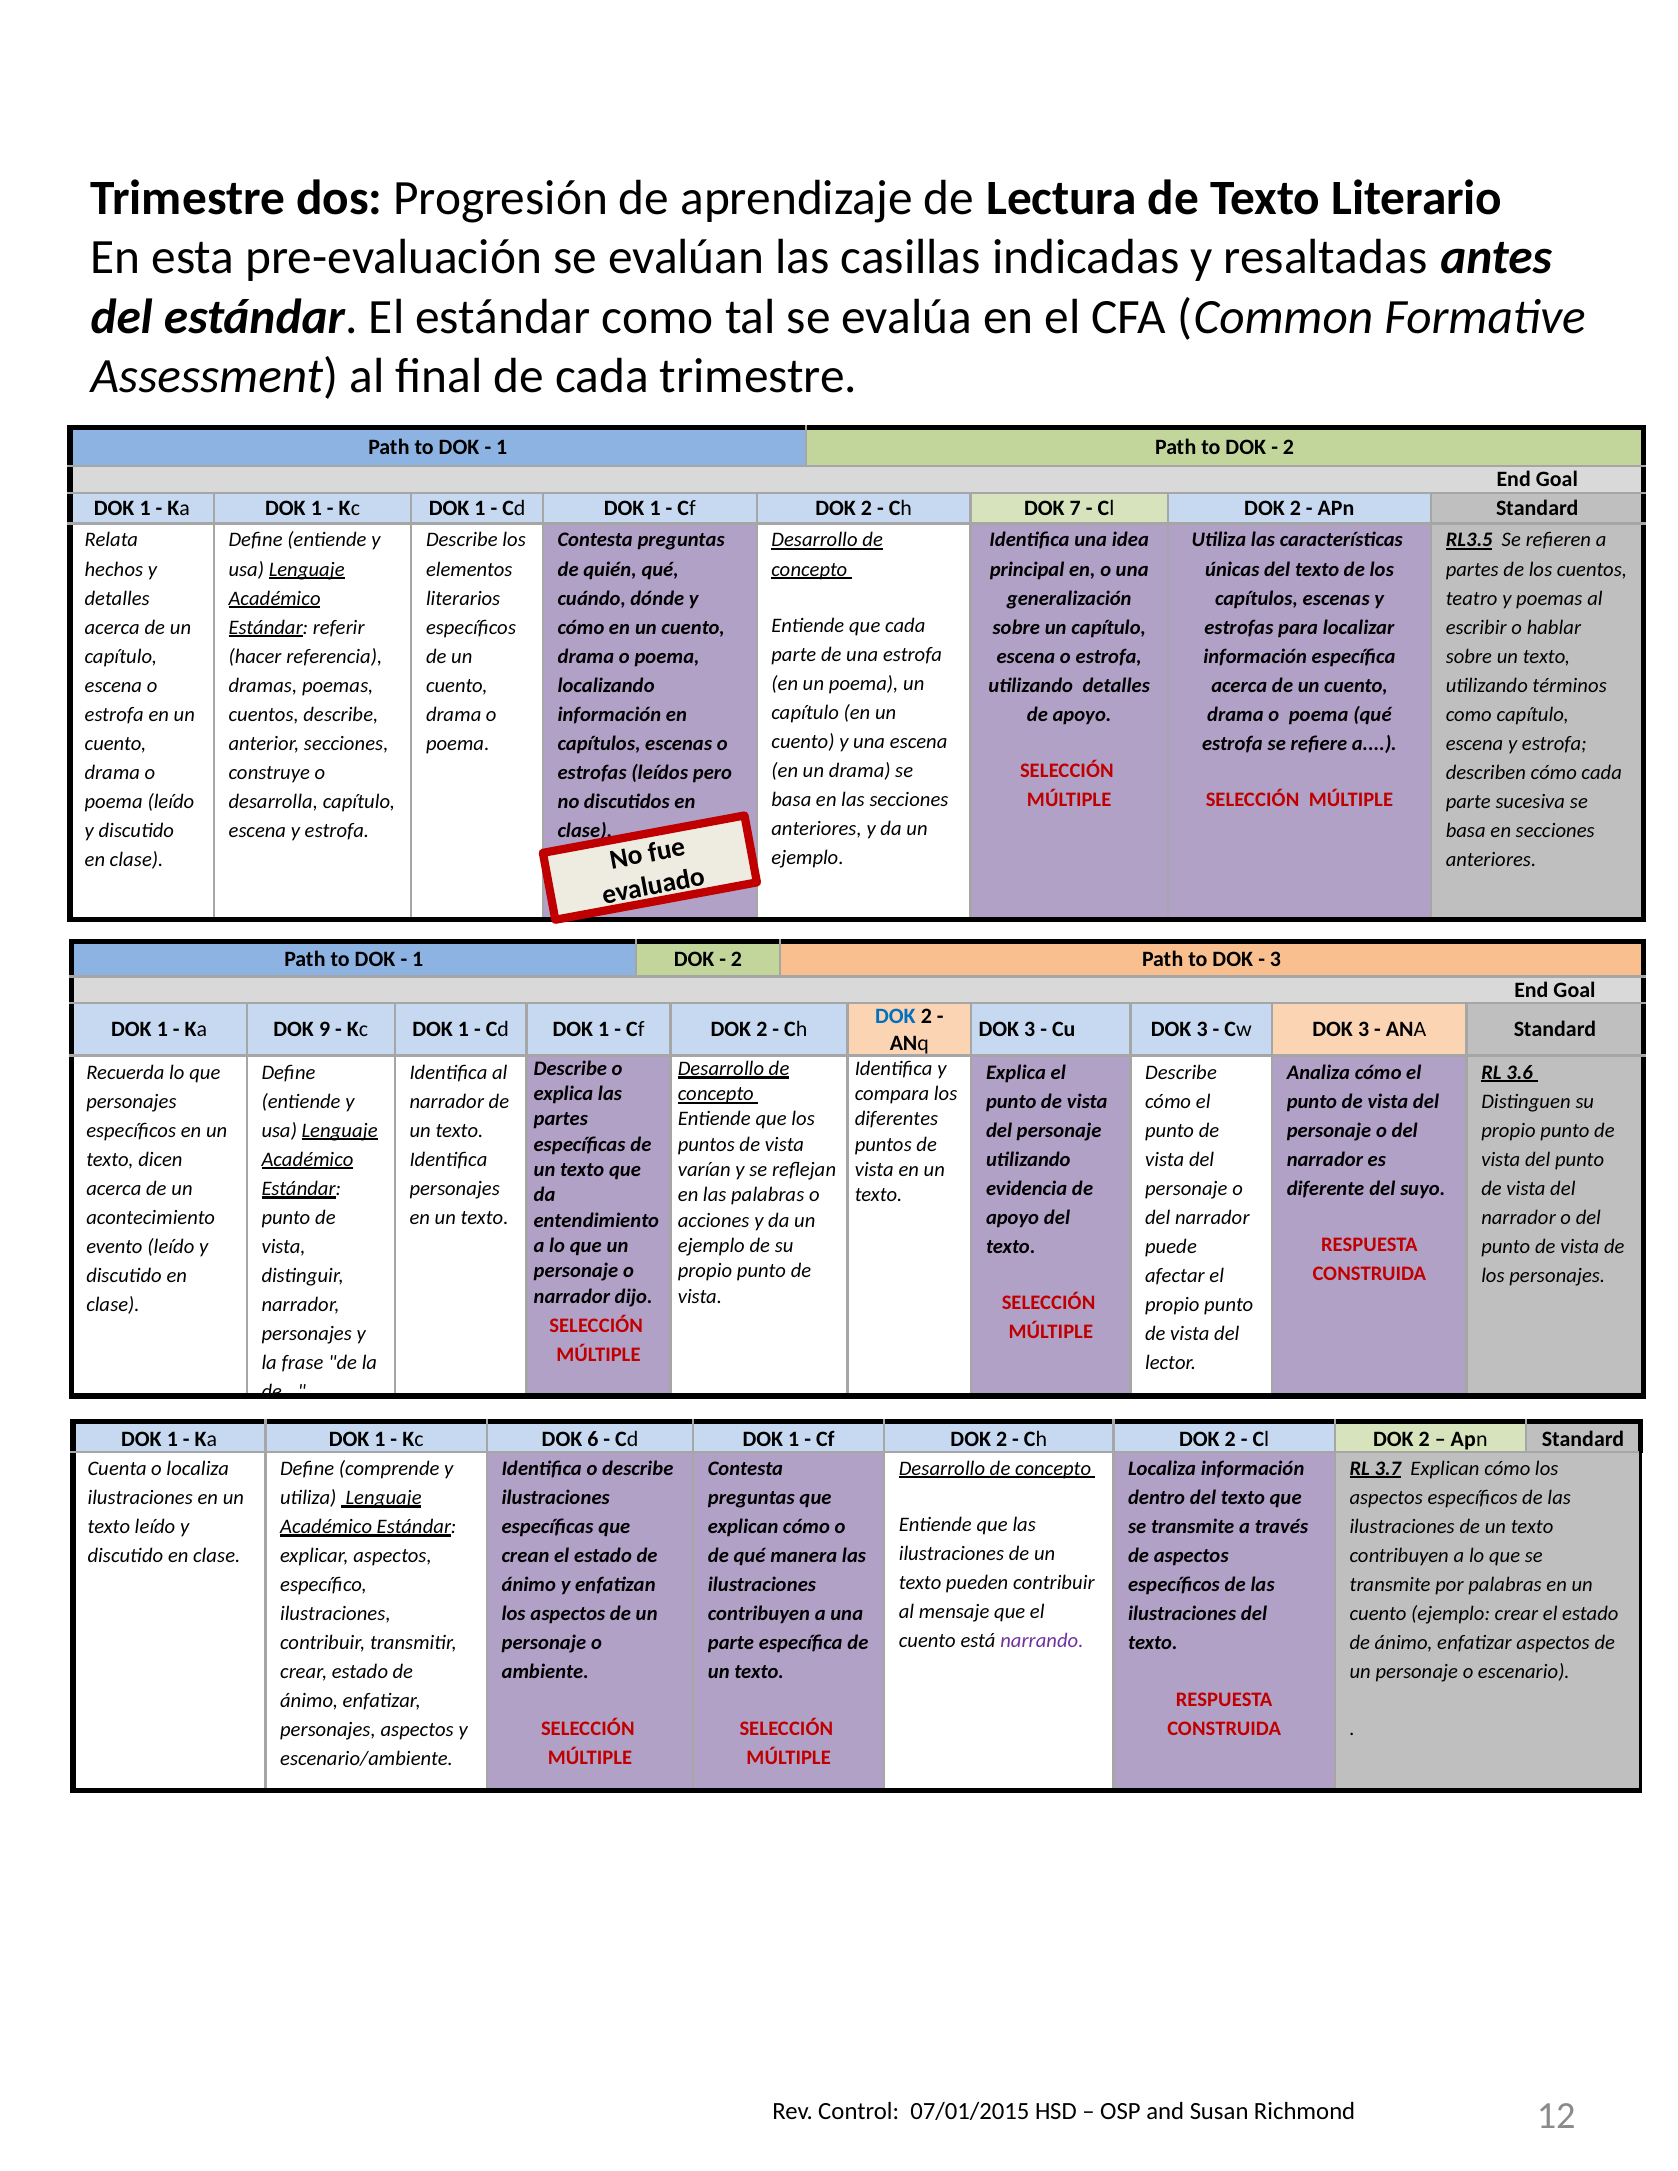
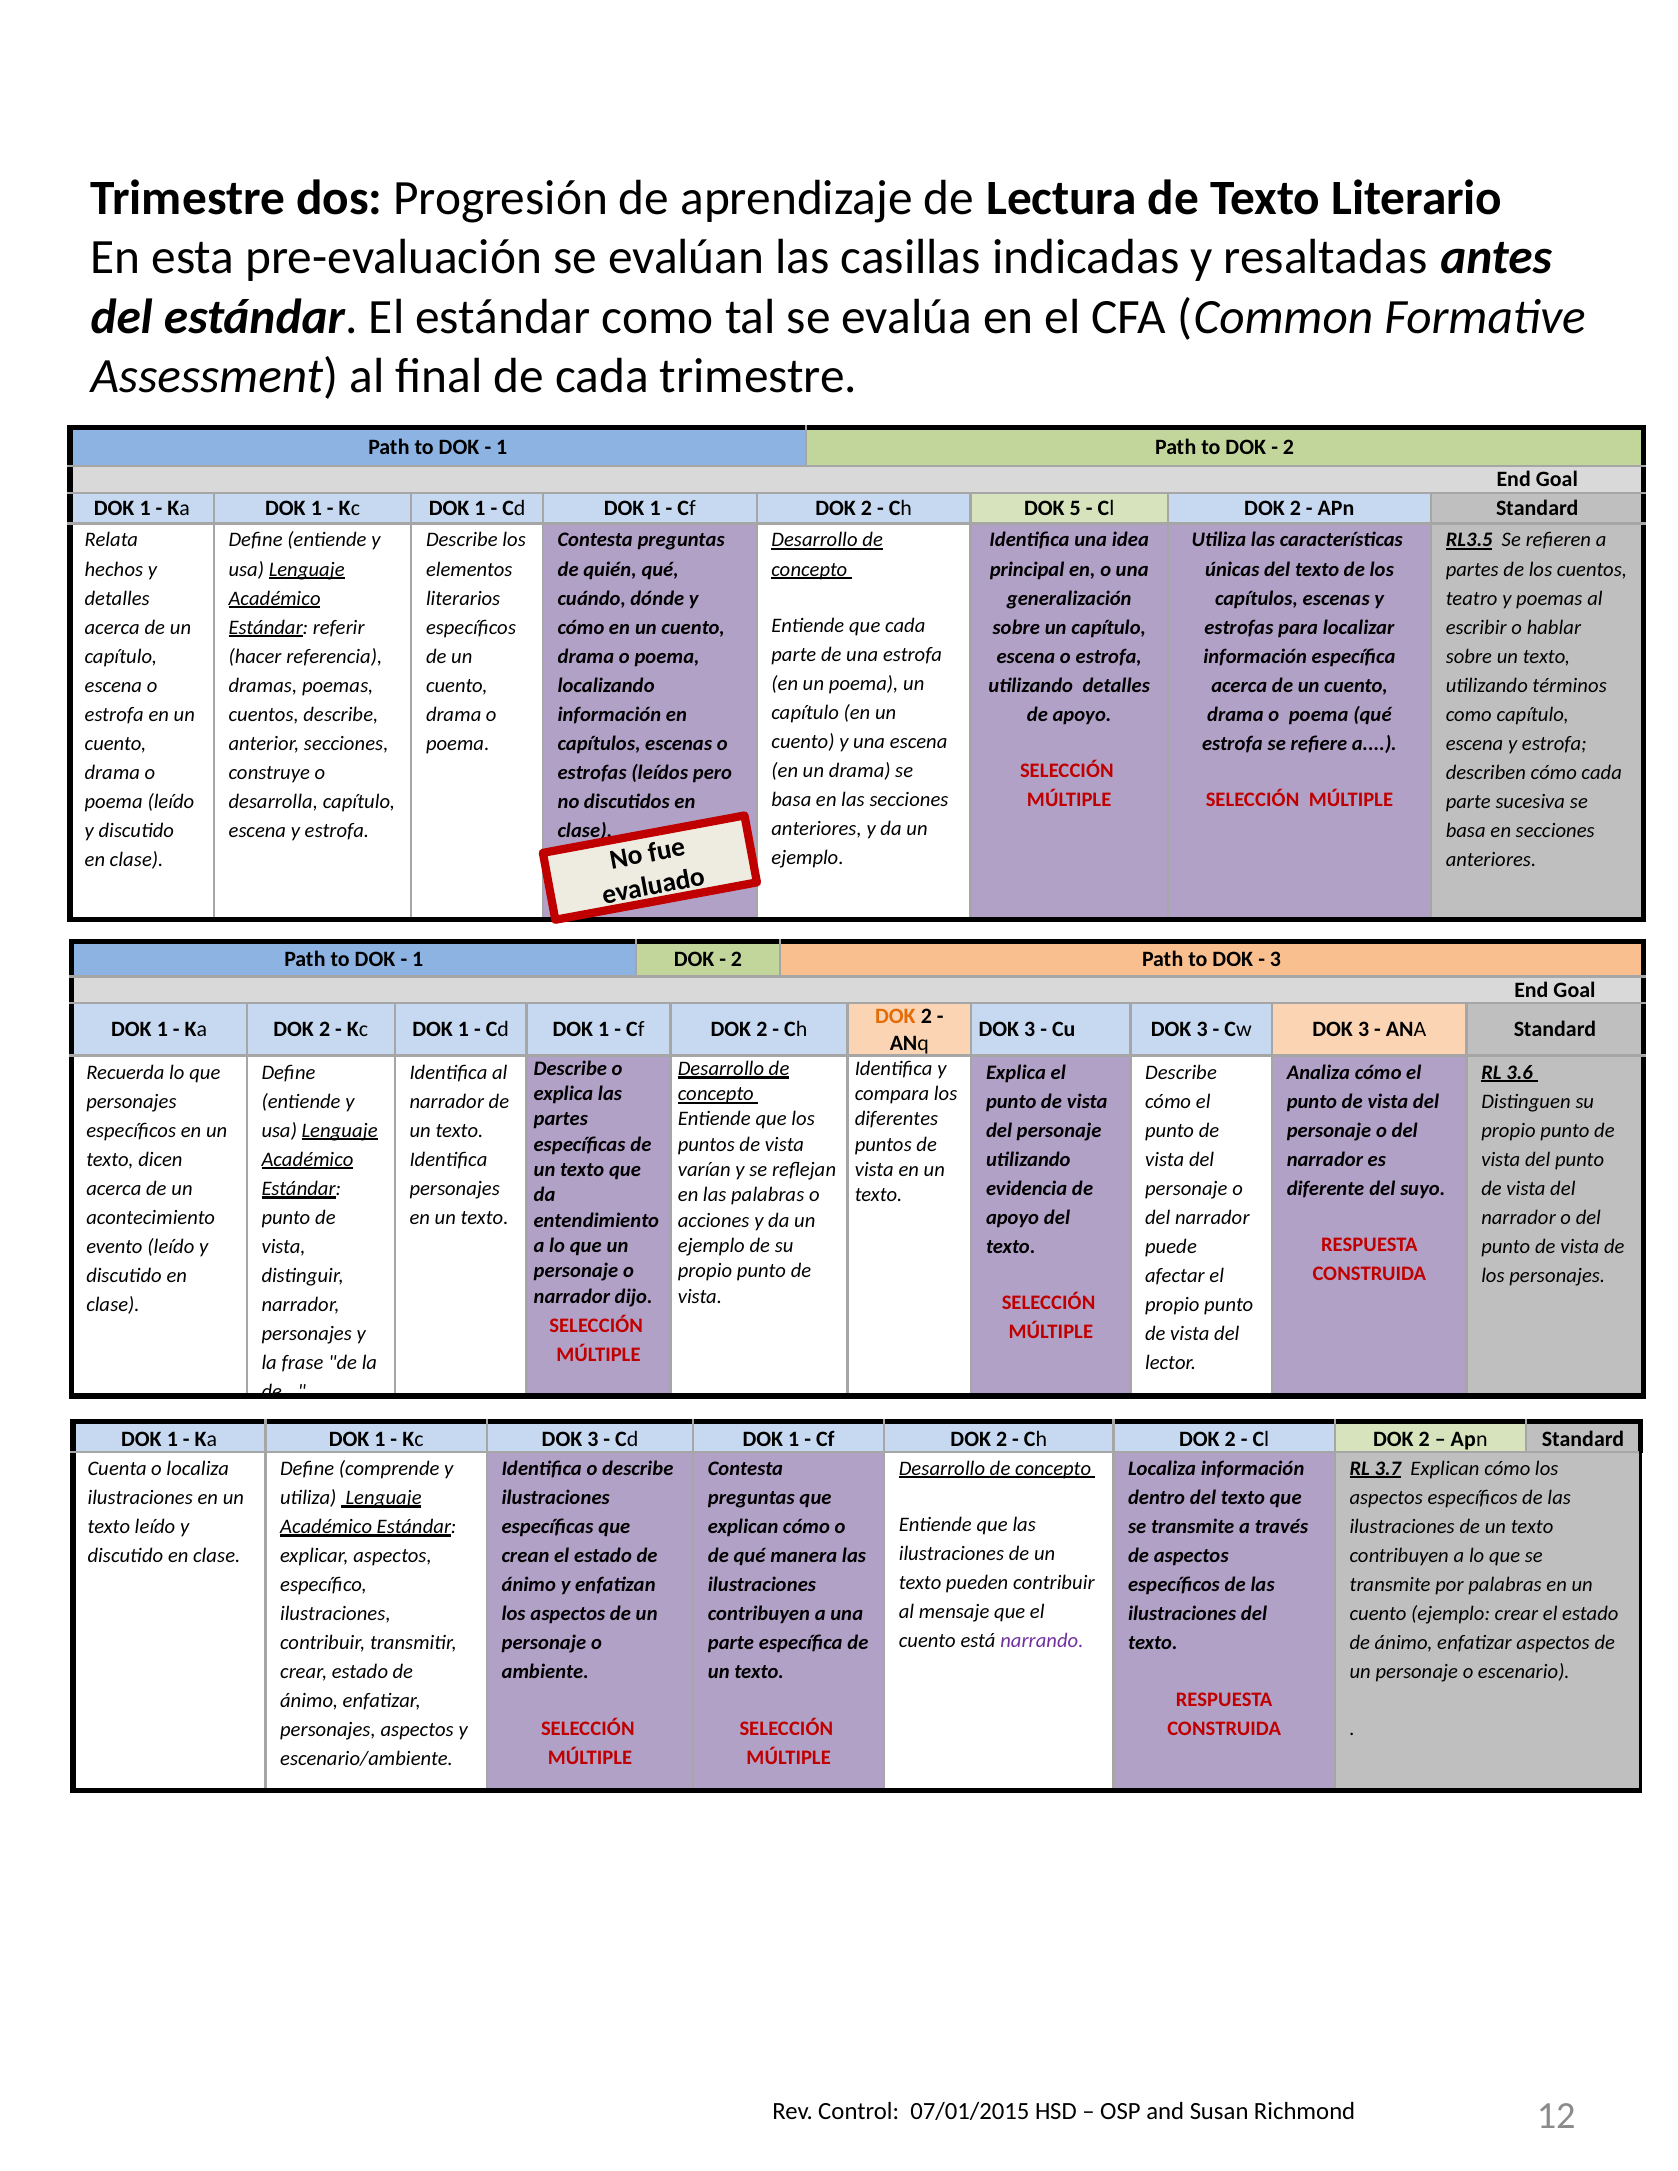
7: 7 -> 5
DOK at (895, 1017) colour: blue -> orange
Ka DOK 9: 9 -> 2
Kc DOK 6: 6 -> 3
